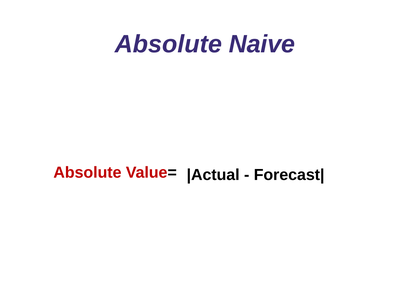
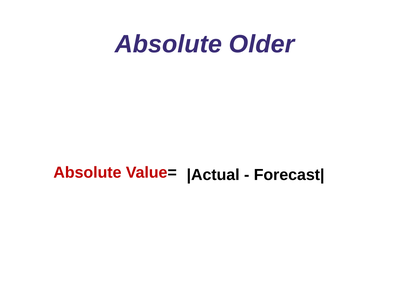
Naive: Naive -> Older
